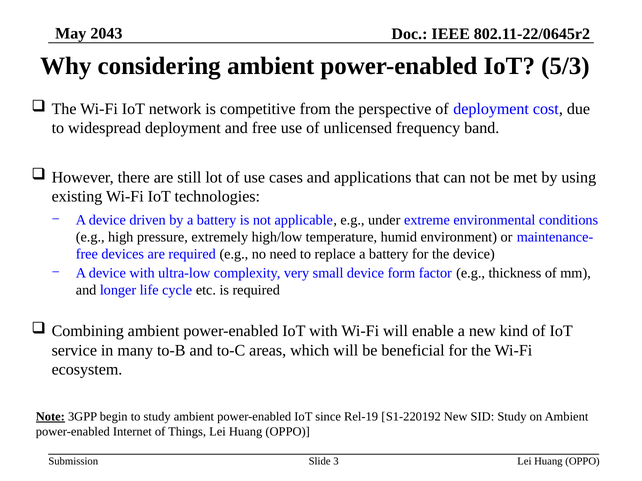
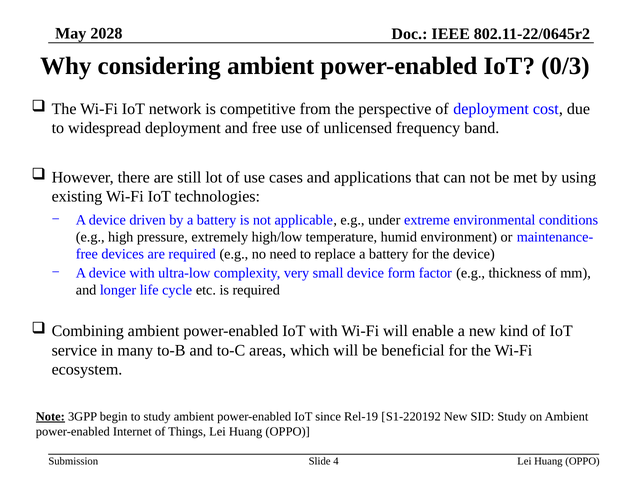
2043: 2043 -> 2028
5/3: 5/3 -> 0/3
3: 3 -> 4
